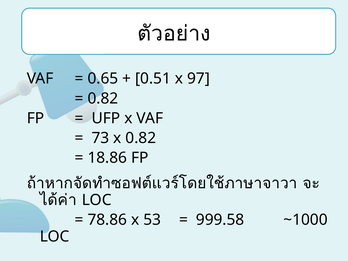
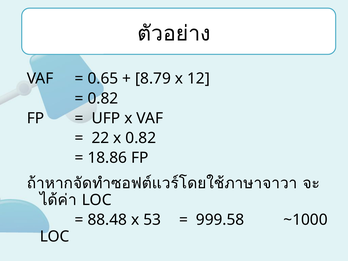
0.51: 0.51 -> 8.79
97: 97 -> 12
73: 73 -> 22
78.86: 78.86 -> 88.48
